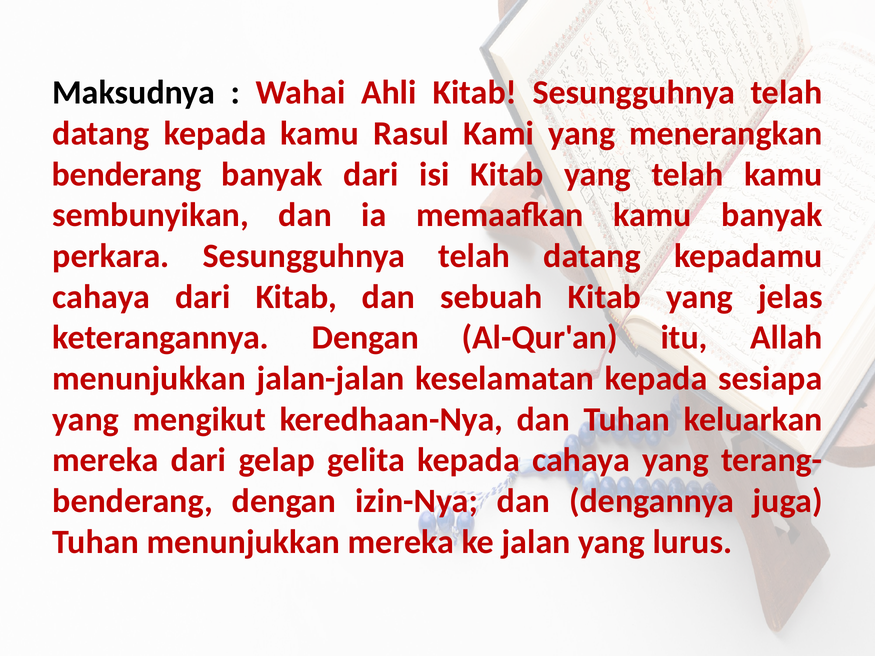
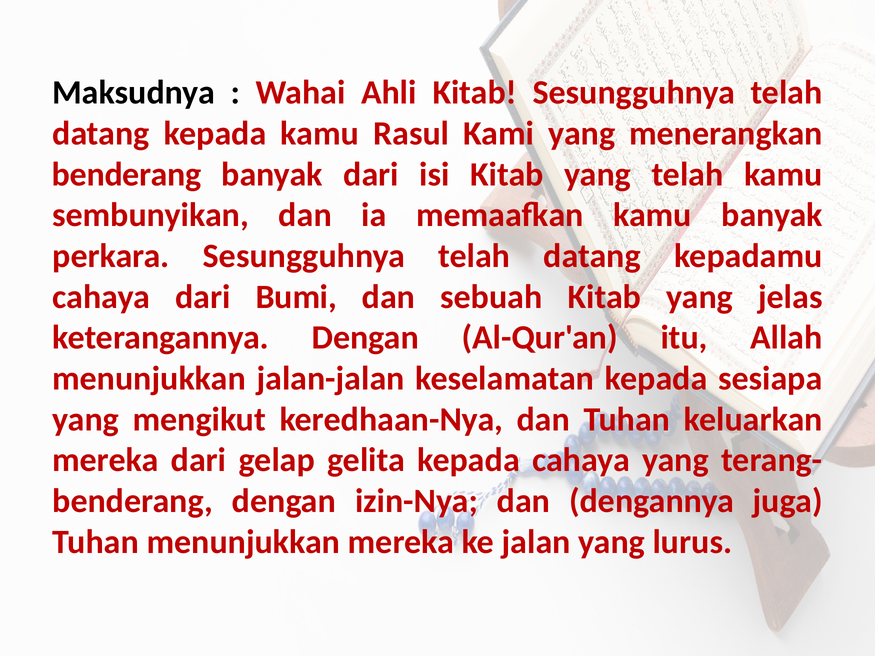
dari Kitab: Kitab -> Bumi
